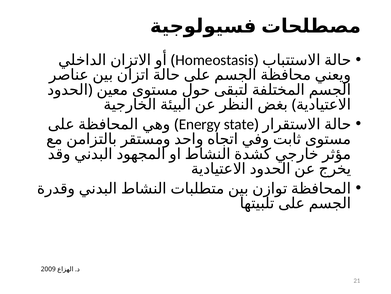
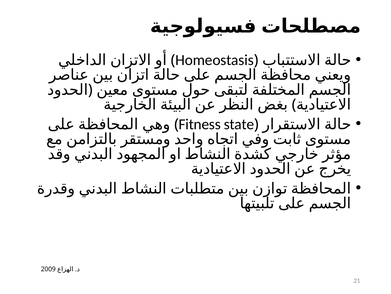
Energy: Energy -> Fitness
